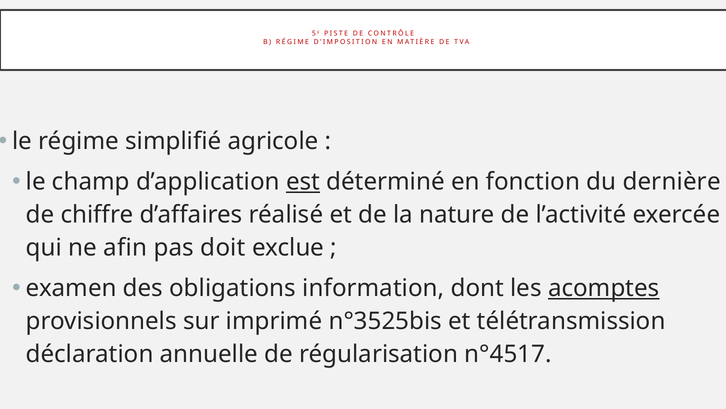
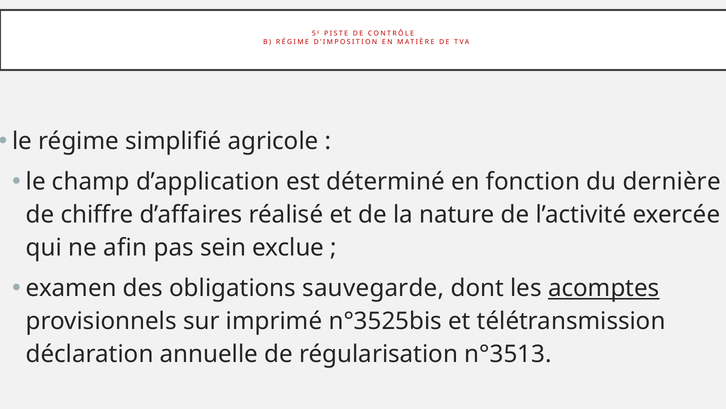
est underline: present -> none
doit: doit -> sein
information: information -> sauvegarde
n°4517: n°4517 -> n°3513
